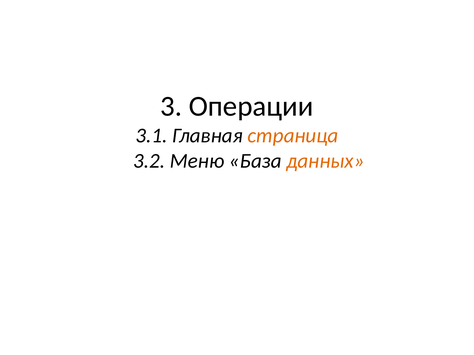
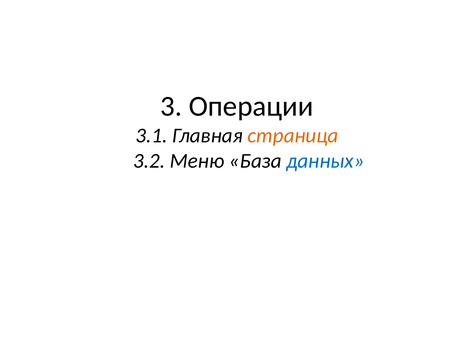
данных colour: orange -> blue
